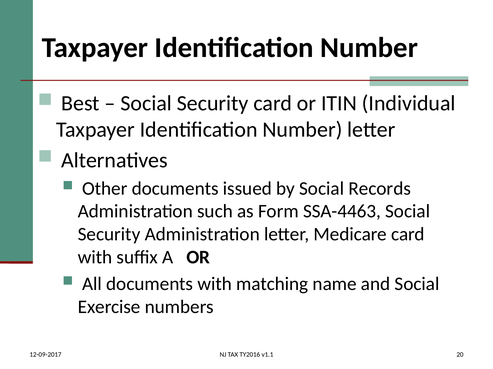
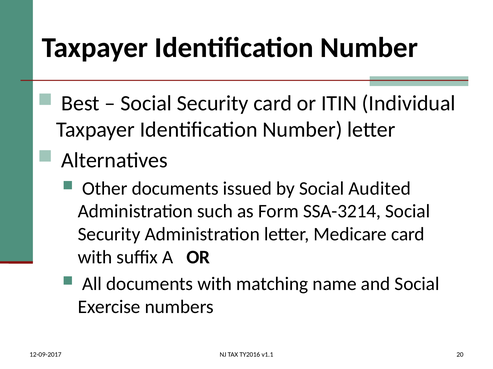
Records: Records -> Audited
SSA-4463: SSA-4463 -> SSA-3214
